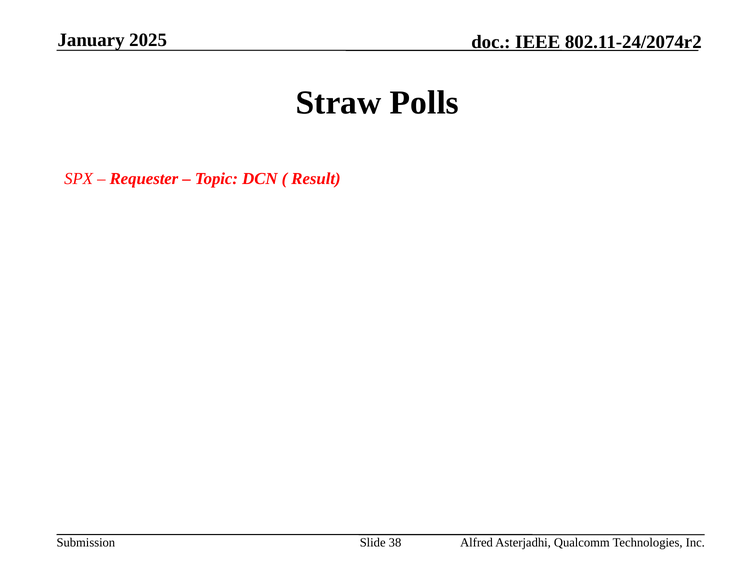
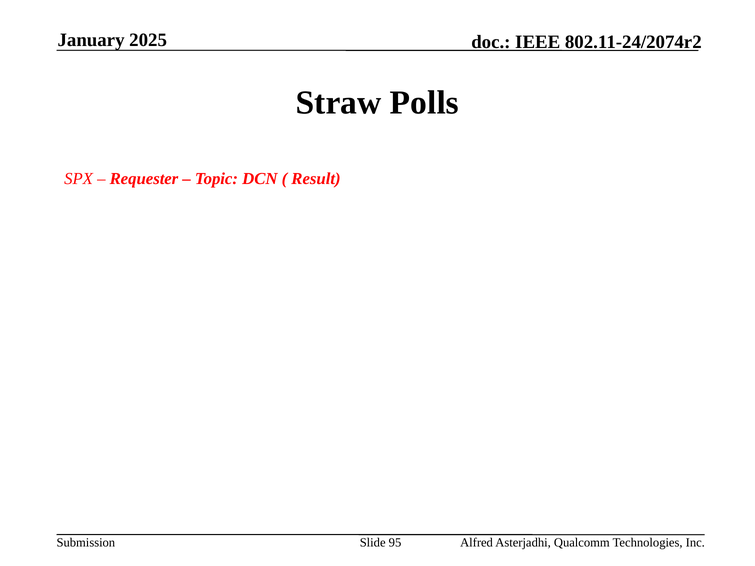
38: 38 -> 95
